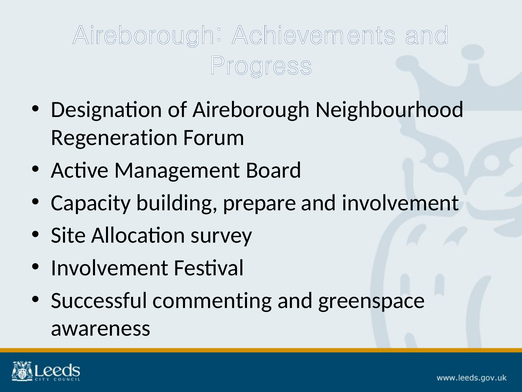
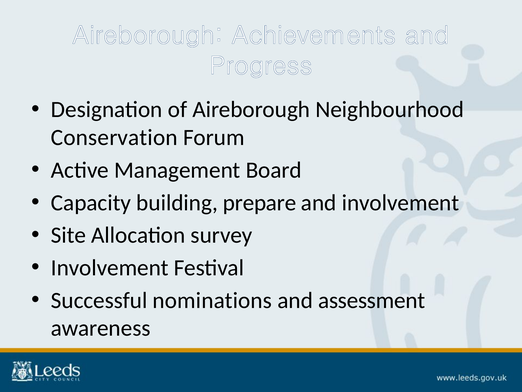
Regeneration: Regeneration -> Conservation
commenting: commenting -> nominations
greenspace: greenspace -> assessment
